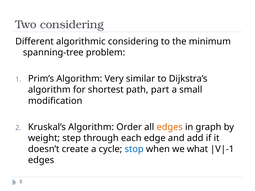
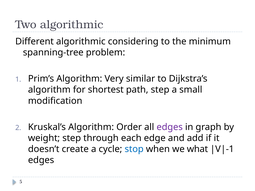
Two considering: considering -> algorithmic
path part: part -> step
edges at (170, 127) colour: orange -> purple
